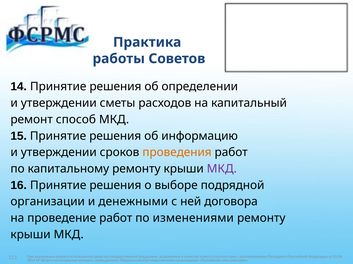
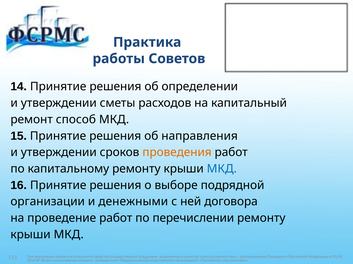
информацию: информацию -> направления
МКД at (222, 169) colour: purple -> blue
изменениями: изменениями -> перечислении
